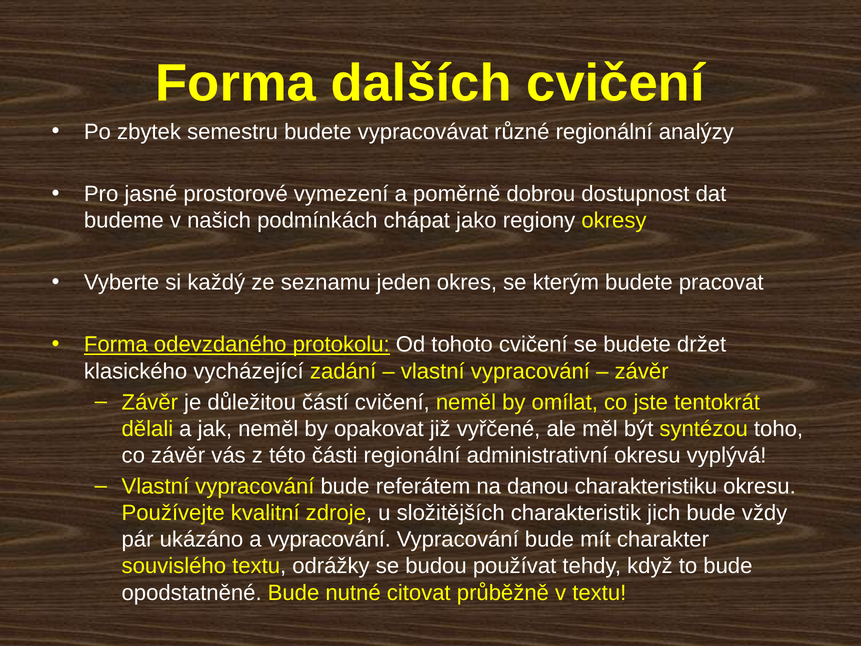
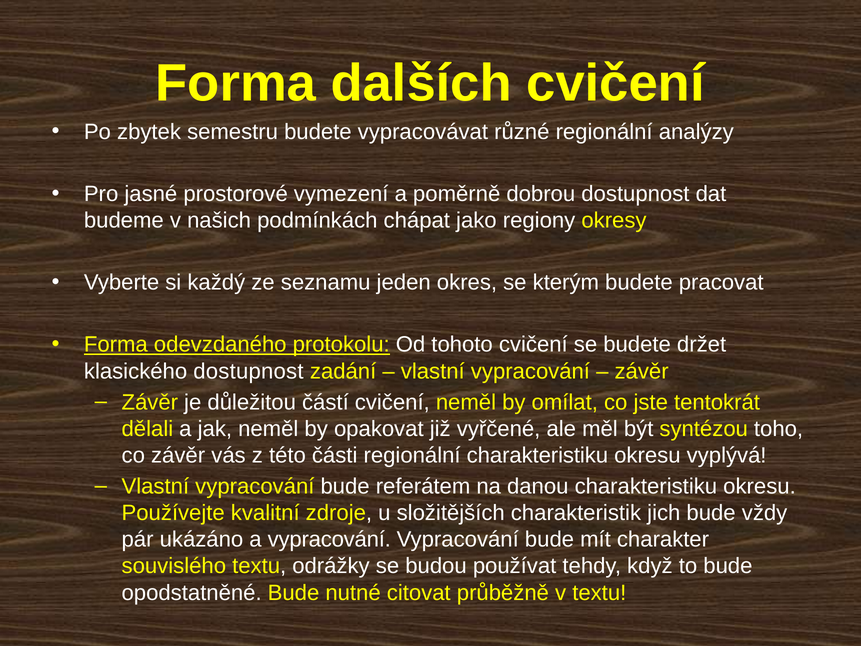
klasického vycházející: vycházející -> dostupnost
regionální administrativní: administrativní -> charakteristiku
